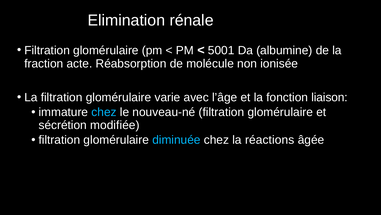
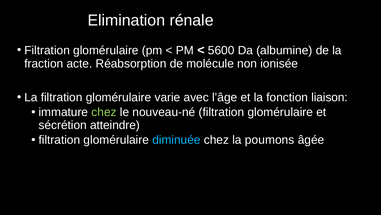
5001: 5001 -> 5600
chez at (104, 112) colour: light blue -> light green
modifiée: modifiée -> atteindre
réactions: réactions -> poumons
